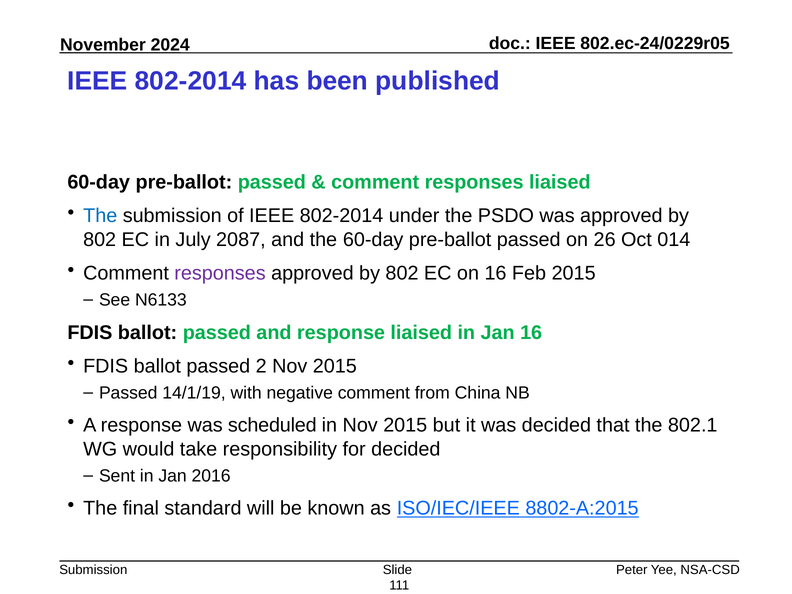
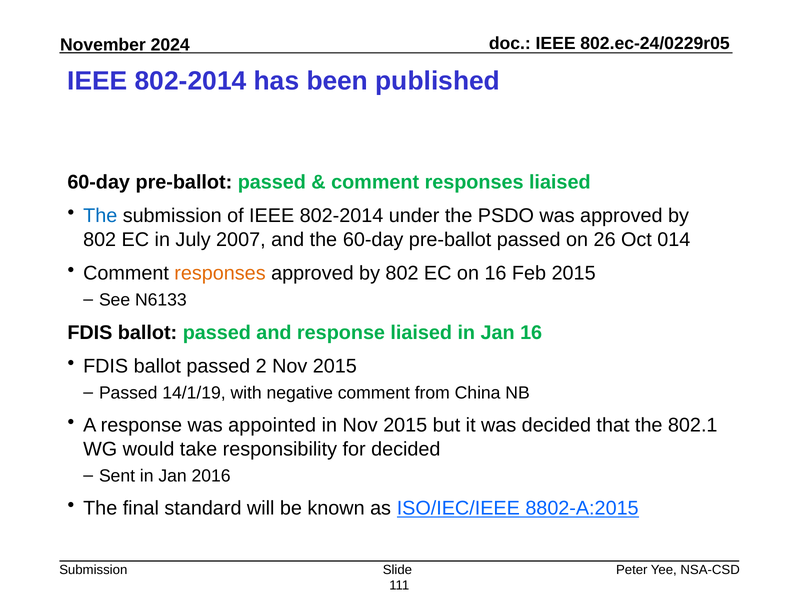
2087: 2087 -> 2007
responses at (220, 273) colour: purple -> orange
scheduled: scheduled -> appointed
